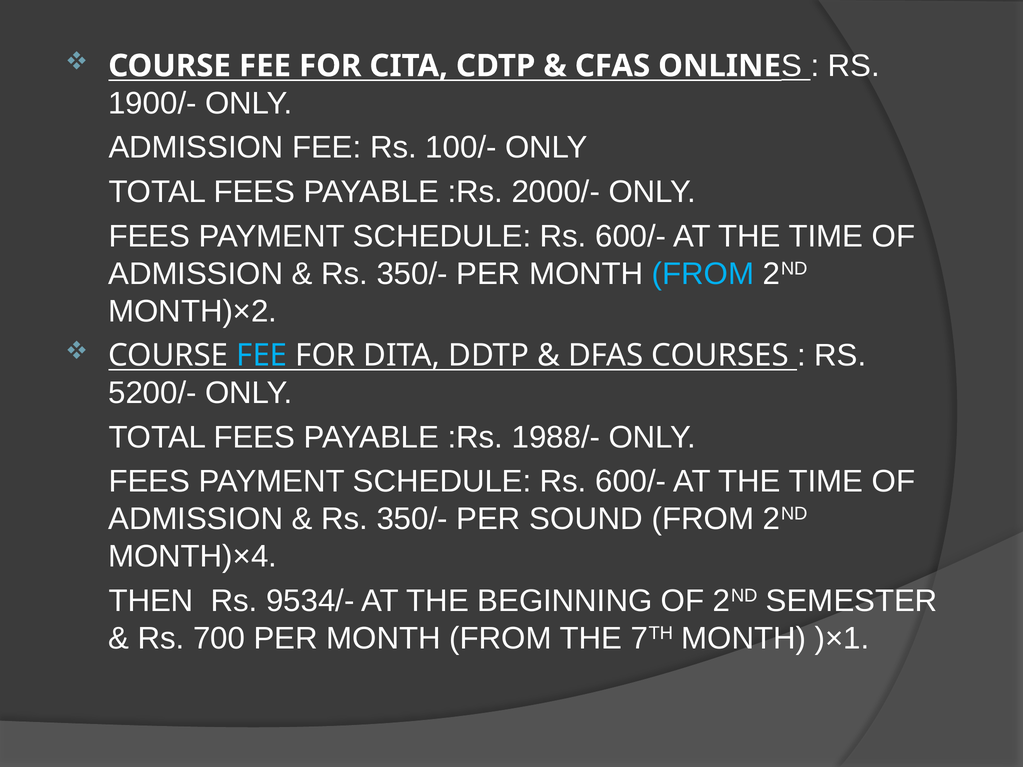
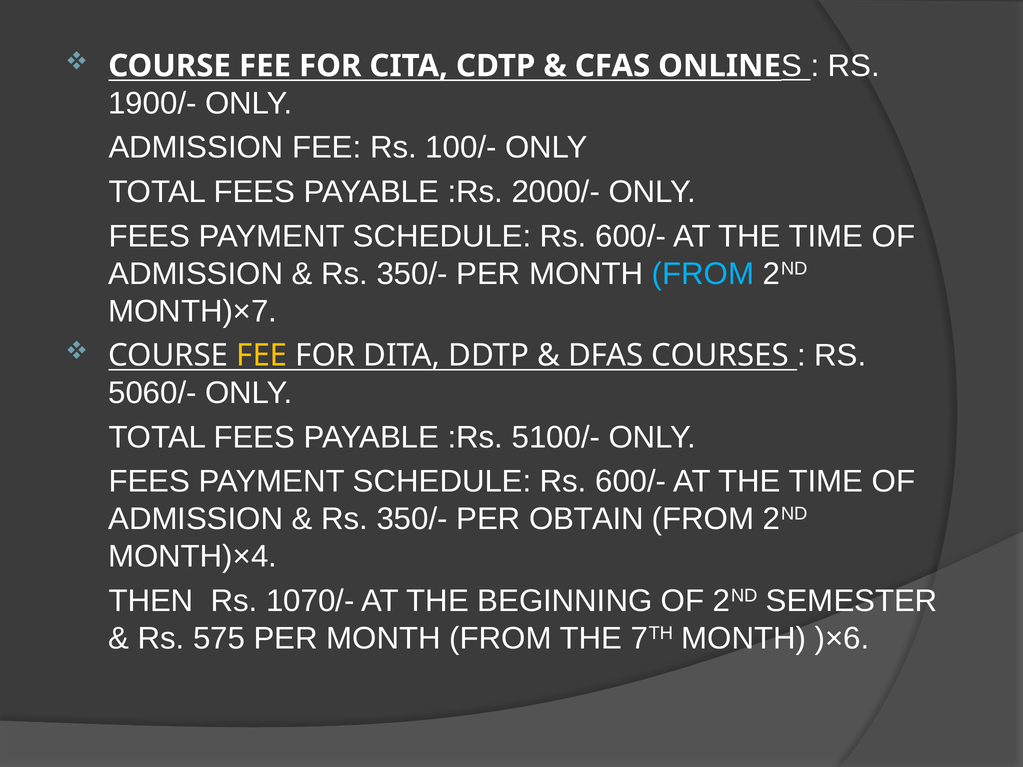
MONTH)×2: MONTH)×2 -> MONTH)×7
FEE at (262, 356) colour: light blue -> yellow
5200/-: 5200/- -> 5060/-
1988/-: 1988/- -> 5100/-
SOUND: SOUND -> OBTAIN
9534/-: 9534/- -> 1070/-
700: 700 -> 575
)×1: )×1 -> )×6
